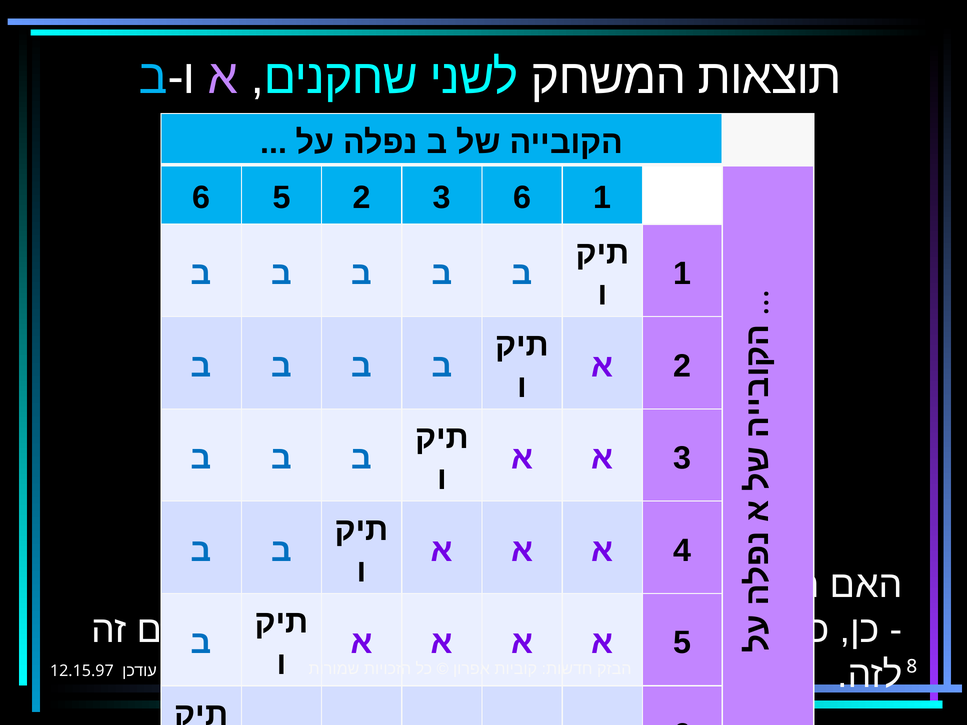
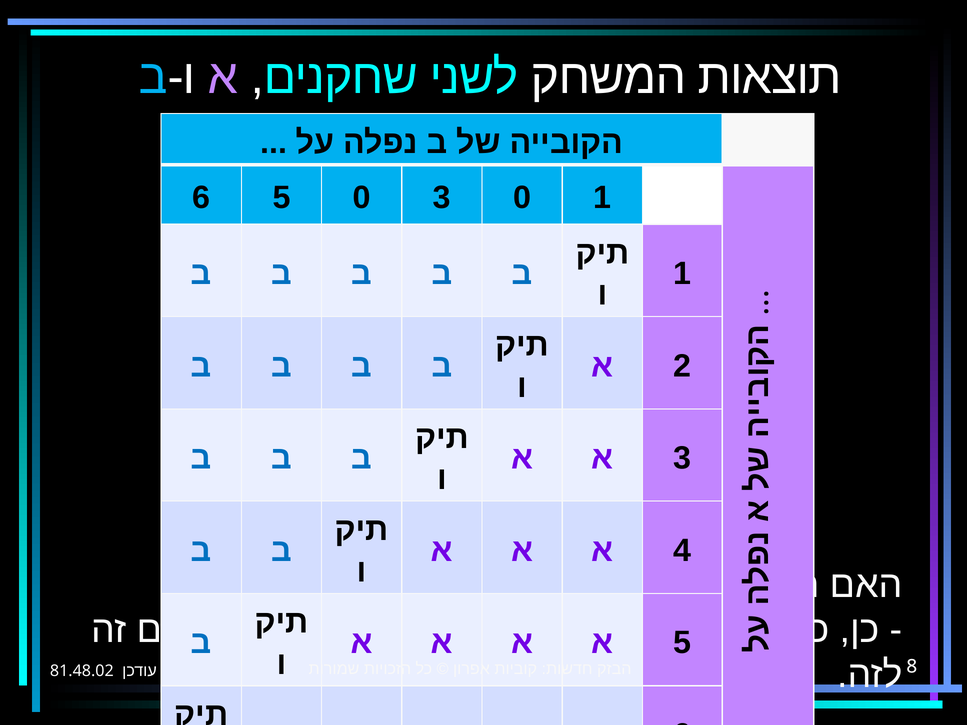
5 2: 2 -> 0
3 6: 6 -> 0
12.15.97: 12.15.97 -> 81.48.02
